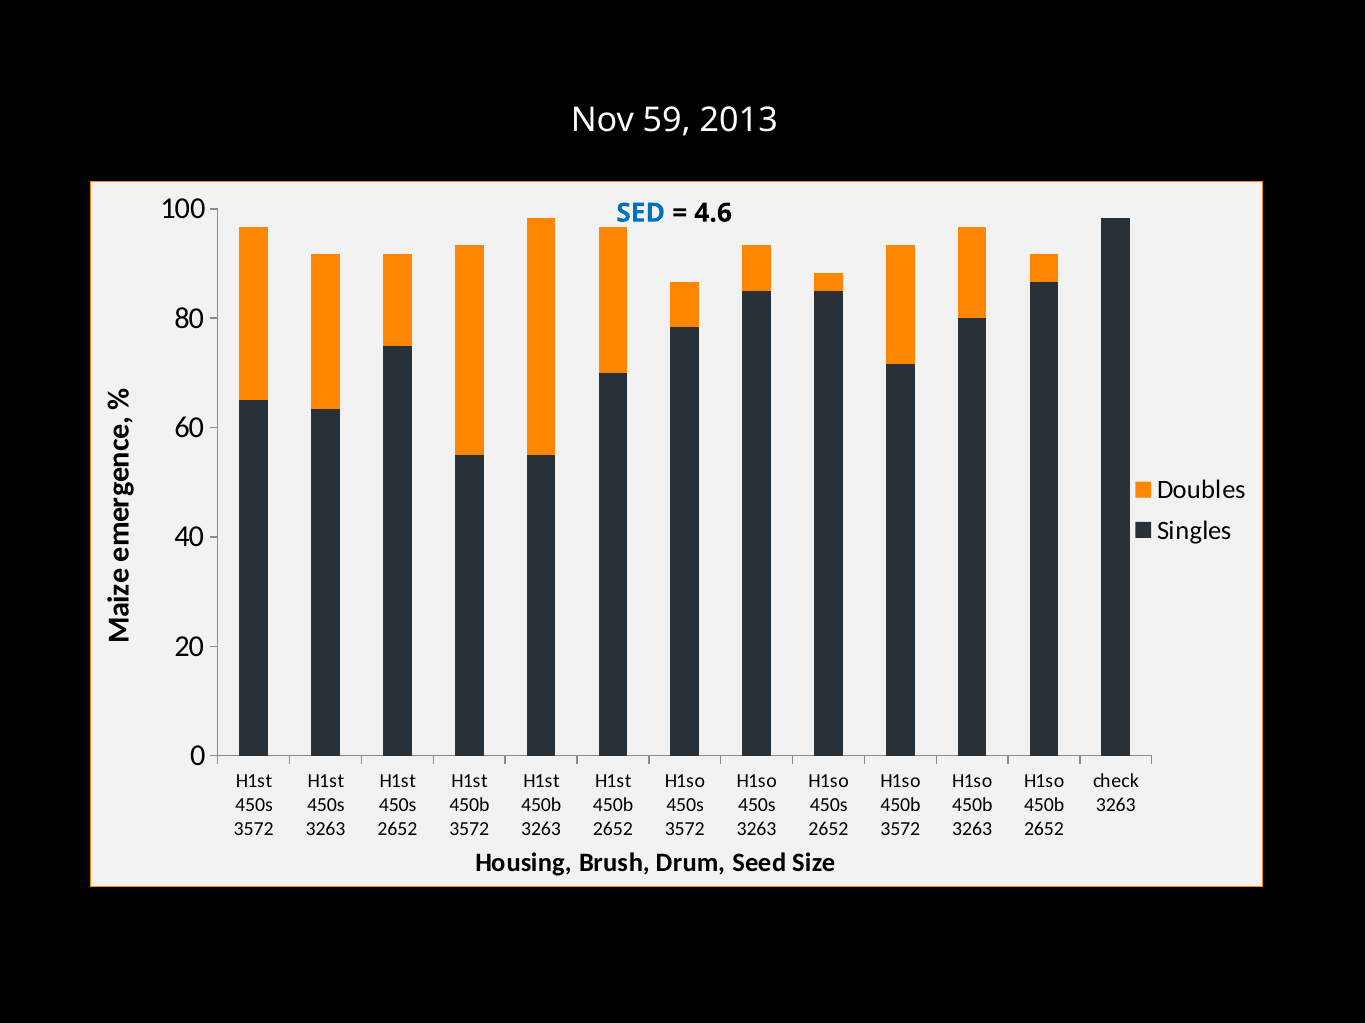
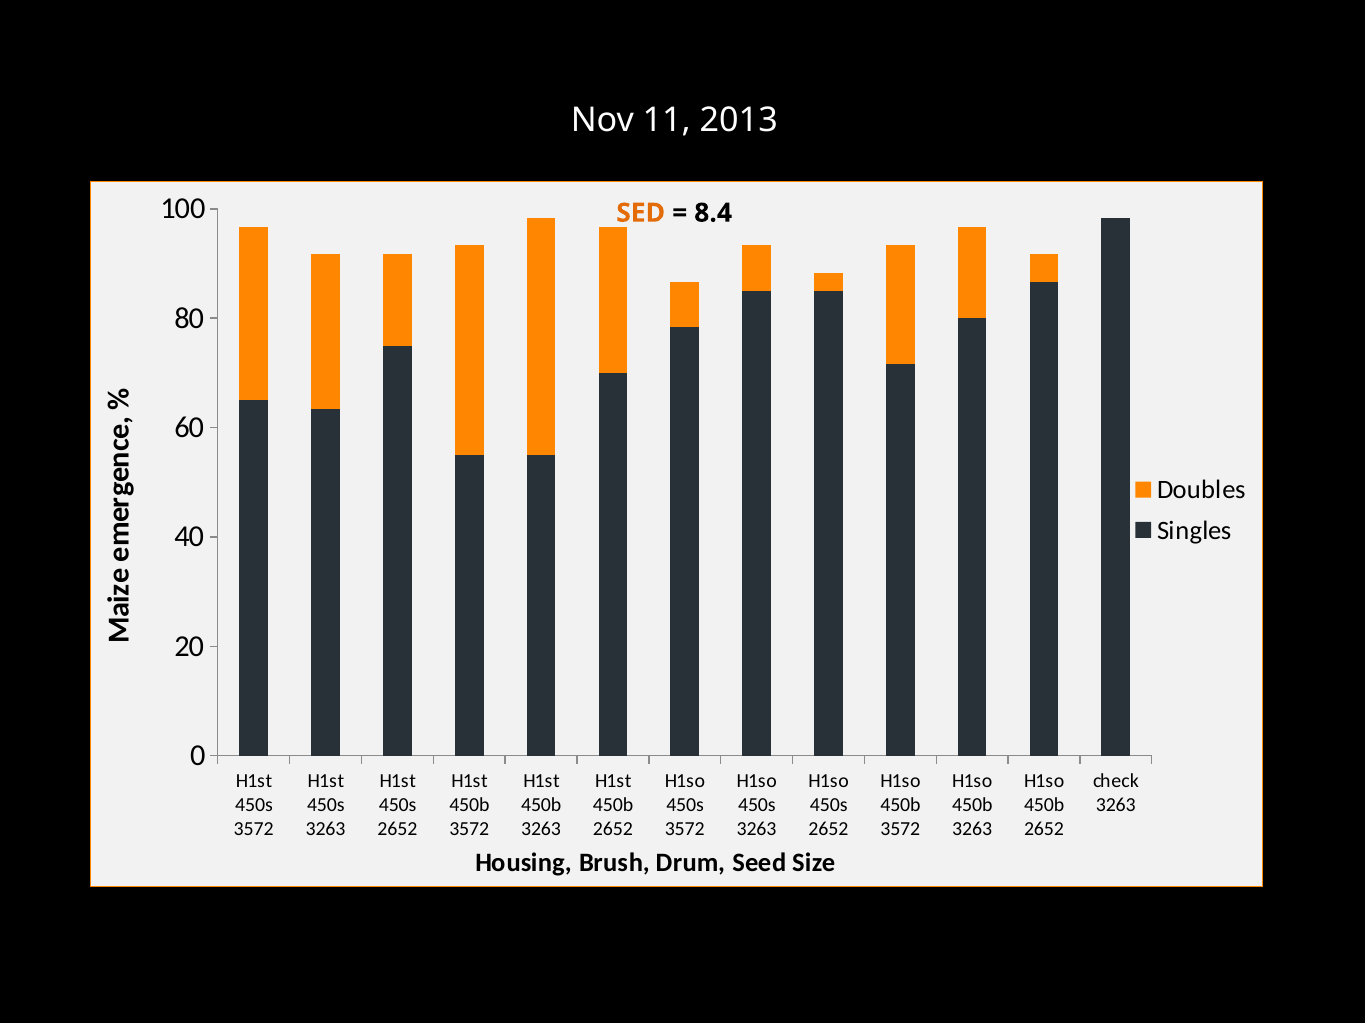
59: 59 -> 11
SED colour: blue -> orange
4.6: 4.6 -> 8.4
